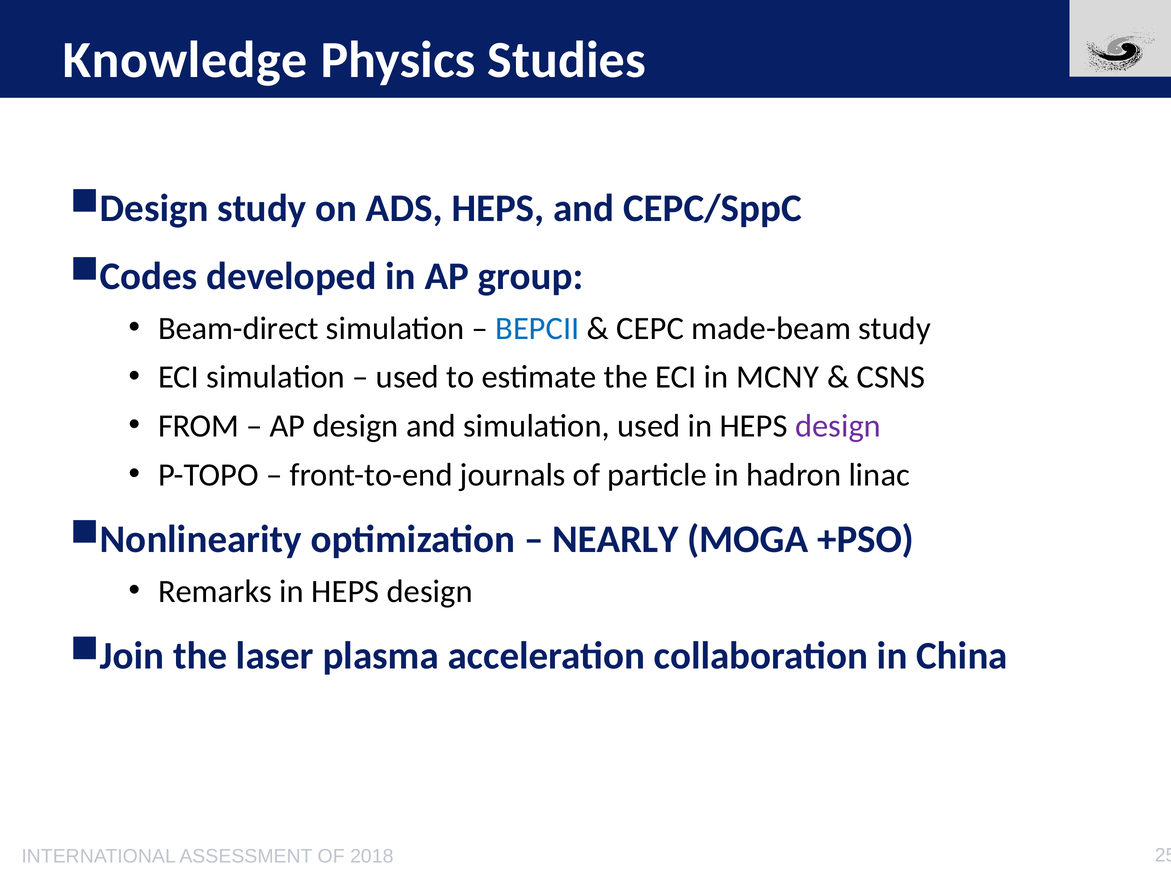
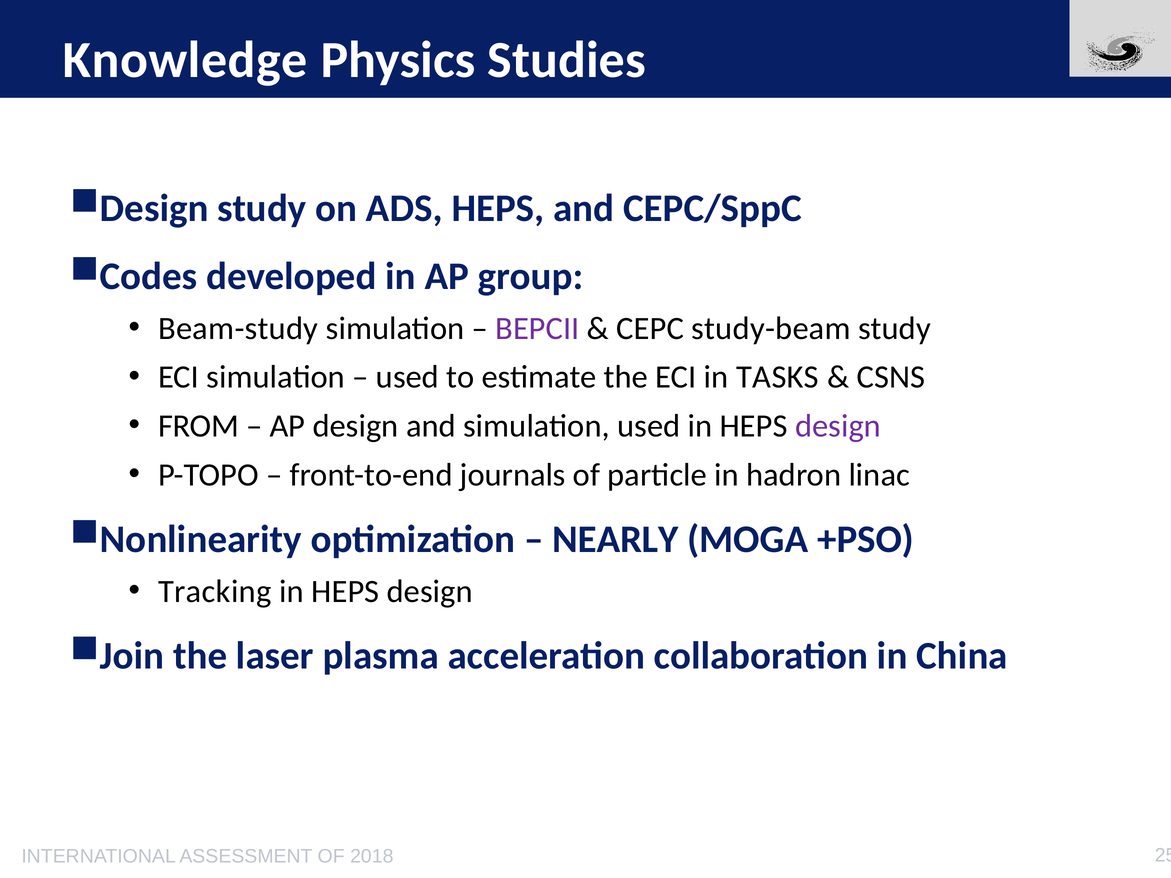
Beam-direct: Beam-direct -> Beam-study
BEPCII colour: blue -> purple
made-beam: made-beam -> study-beam
MCNY: MCNY -> TASKS
Remarks: Remarks -> Tracking
